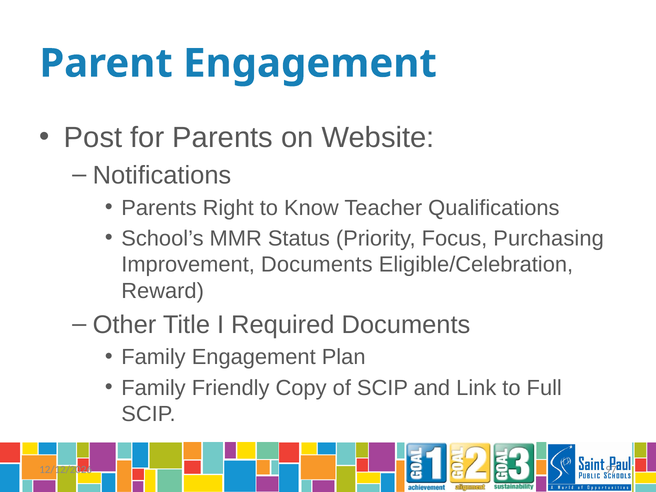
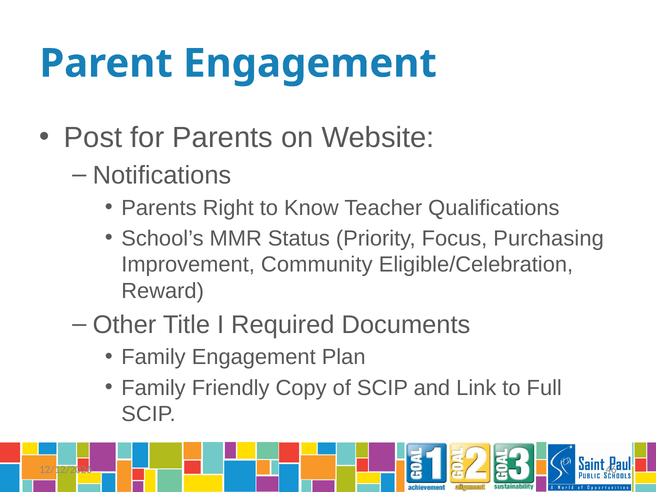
Improvement Documents: Documents -> Community
97: 97 -> 46
